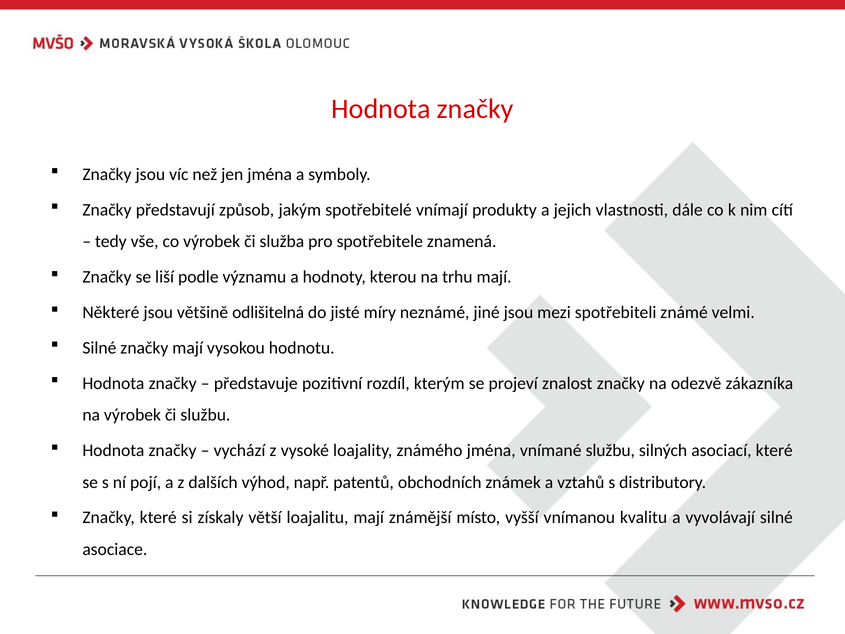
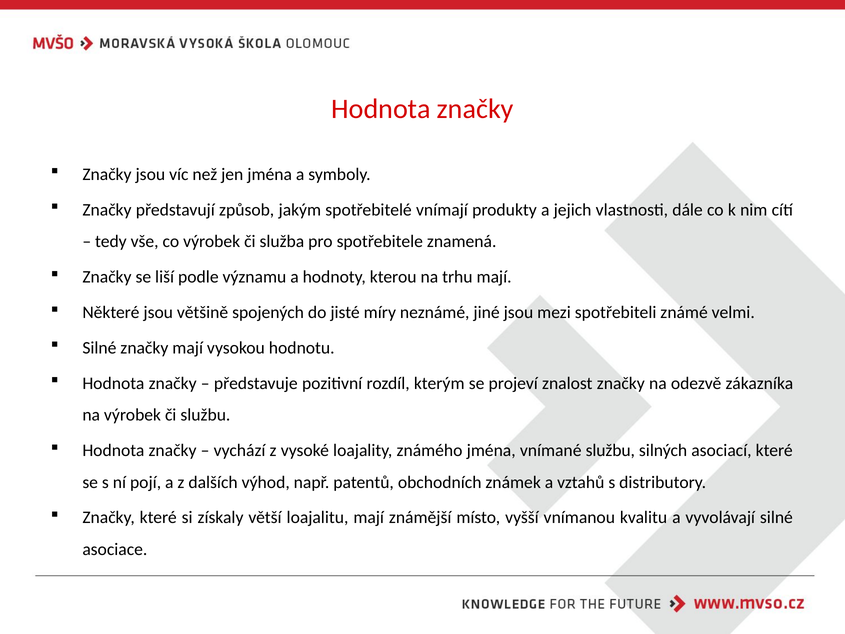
odlišitelná: odlišitelná -> spojených
